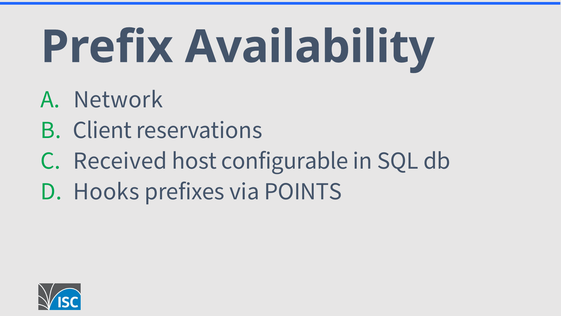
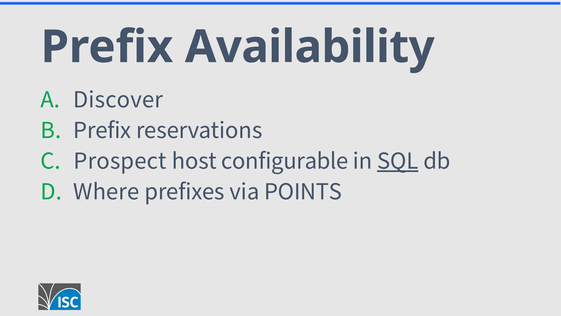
Network: Network -> Discover
Client at (102, 130): Client -> Prefix
Received: Received -> Prospect
SQL underline: none -> present
Hooks: Hooks -> Where
